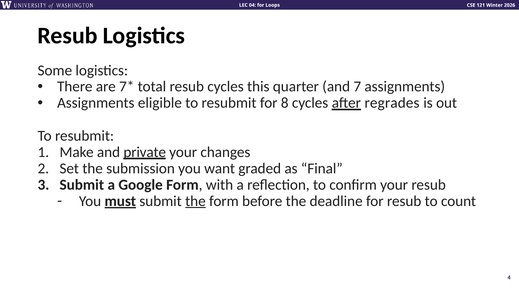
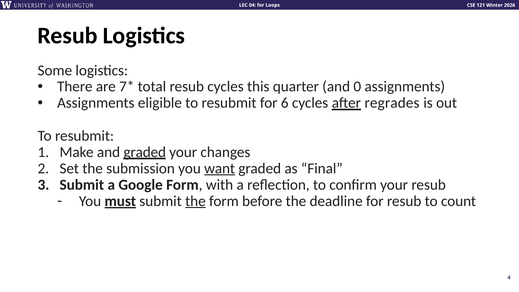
7: 7 -> 0
8: 8 -> 6
and private: private -> graded
want underline: none -> present
